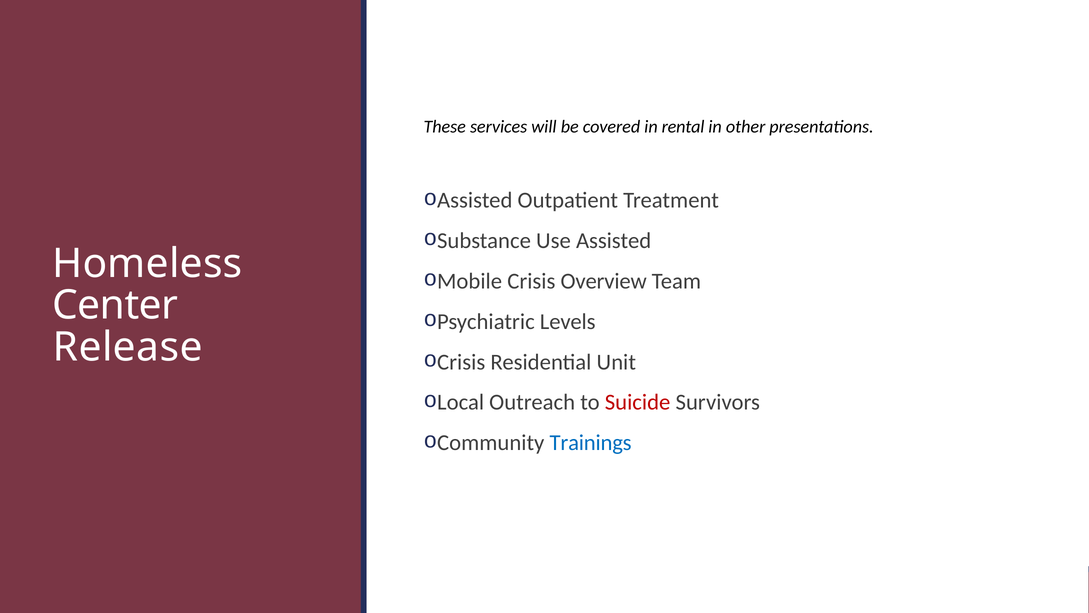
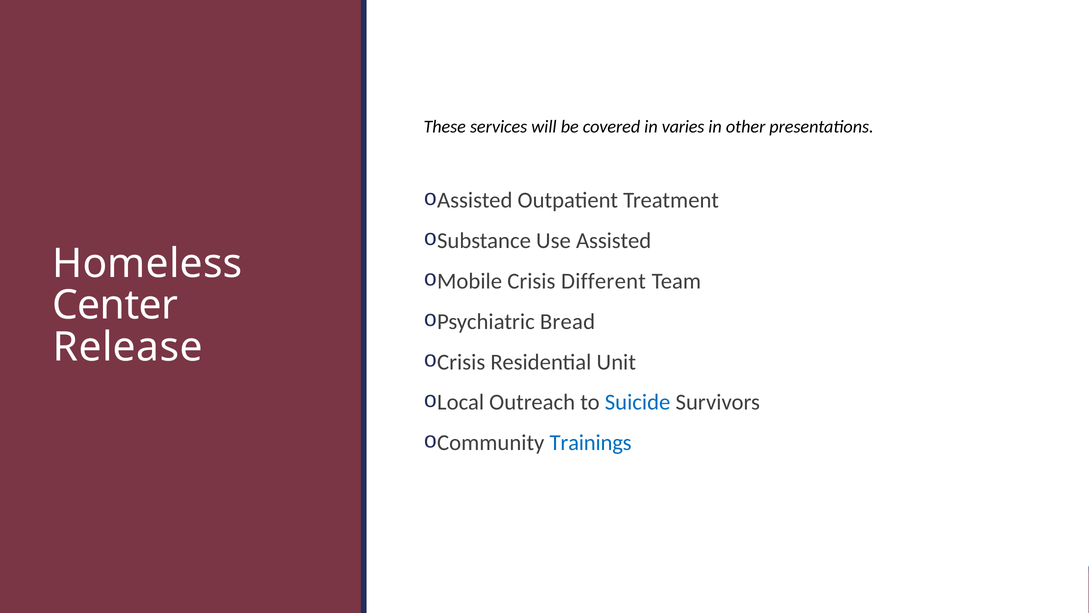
rental: rental -> varies
Overview: Overview -> Different
Levels: Levels -> Bread
Suicide colour: red -> blue
